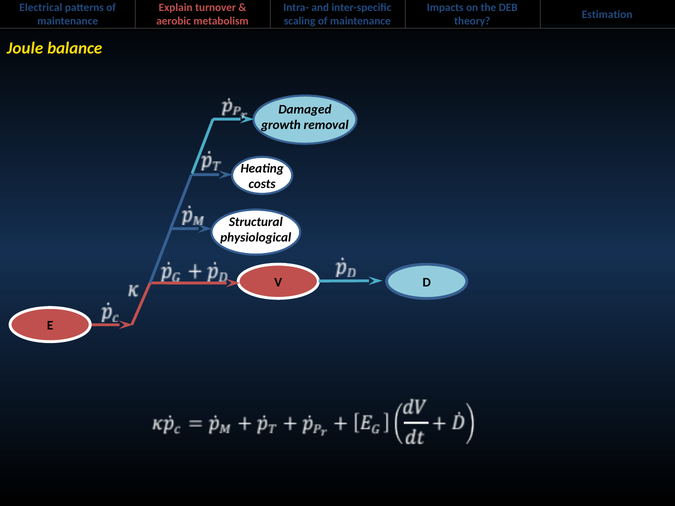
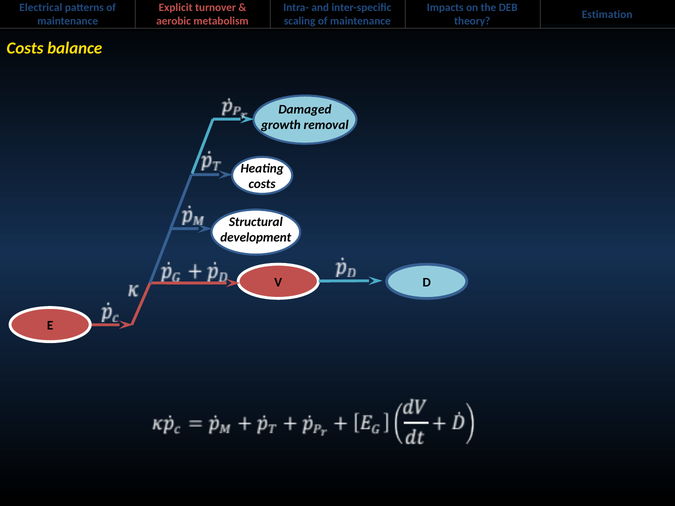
Explain: Explain -> Explicit
Joule at (25, 48): Joule -> Costs
physiological: physiological -> development
